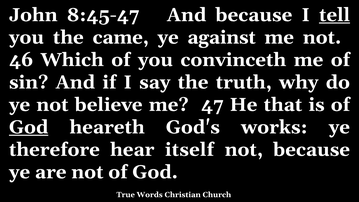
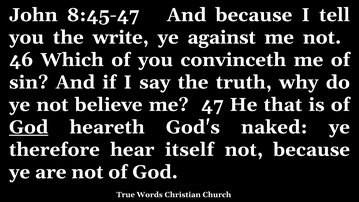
tell underline: present -> none
came: came -> write
works: works -> naked
